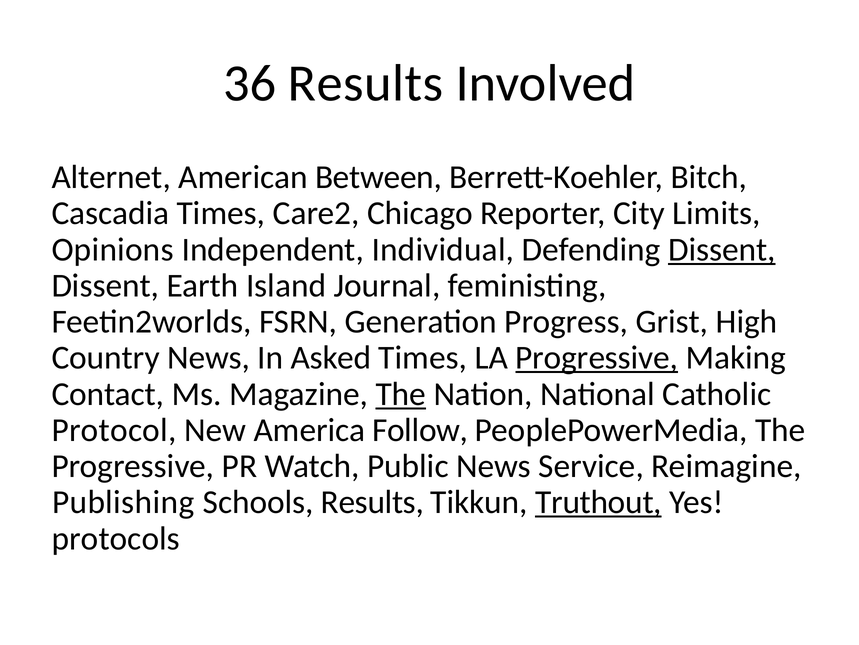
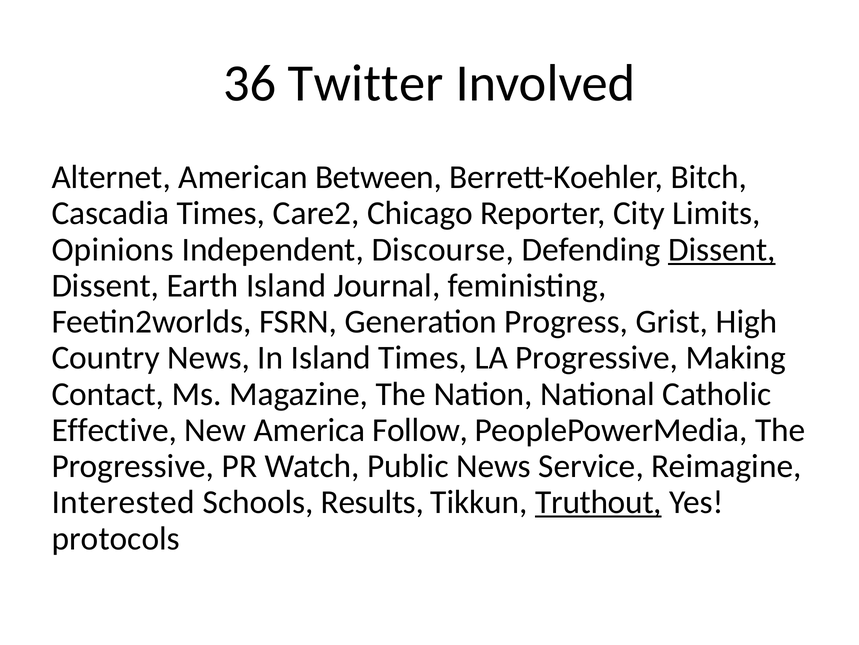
36 Results: Results -> Twitter
Individual: Individual -> Discourse
In Asked: Asked -> Island
Progressive at (597, 357) underline: present -> none
The at (401, 394) underline: present -> none
Protocol: Protocol -> Effective
Publishing: Publishing -> Interested
